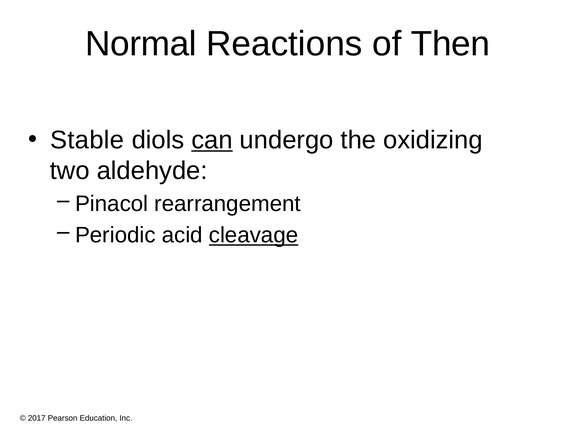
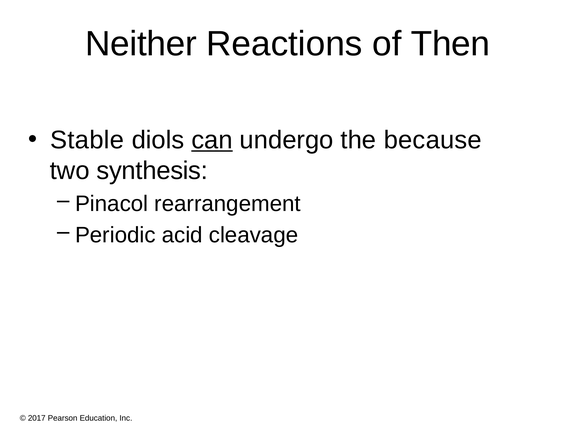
Normal: Normal -> Neither
oxidizing: oxidizing -> because
aldehyde: aldehyde -> synthesis
cleavage underline: present -> none
